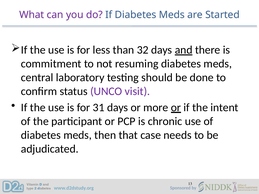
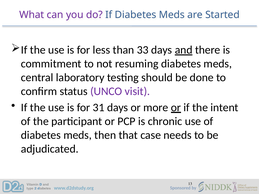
32: 32 -> 33
